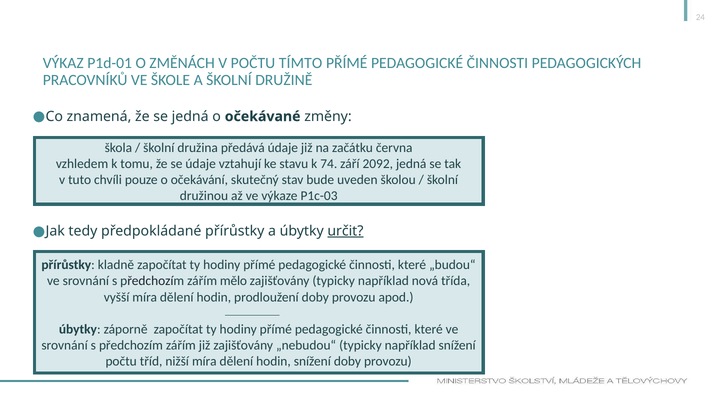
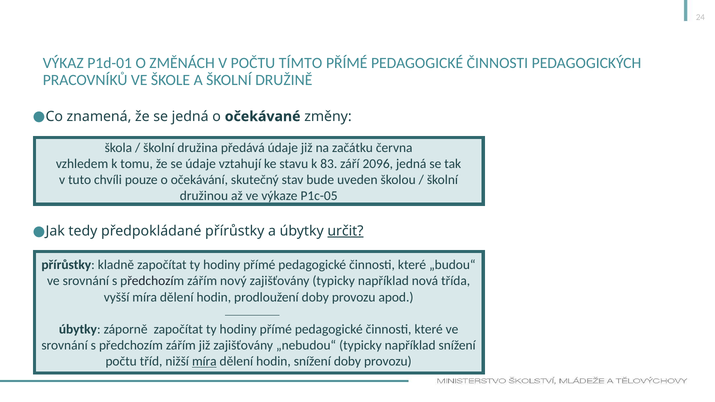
74: 74 -> 83
2092: 2092 -> 2096
P1c-03: P1c-03 -> P1c-05
mělo: mělo -> nový
míra at (204, 362) underline: none -> present
